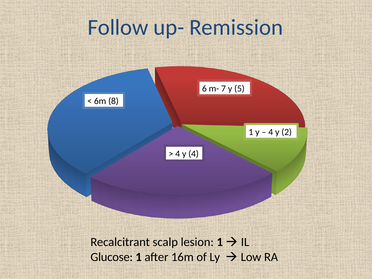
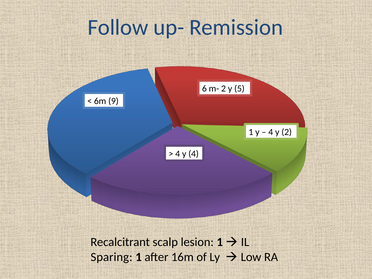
m- 7: 7 -> 2
8: 8 -> 9
Glucose: Glucose -> Sparing
